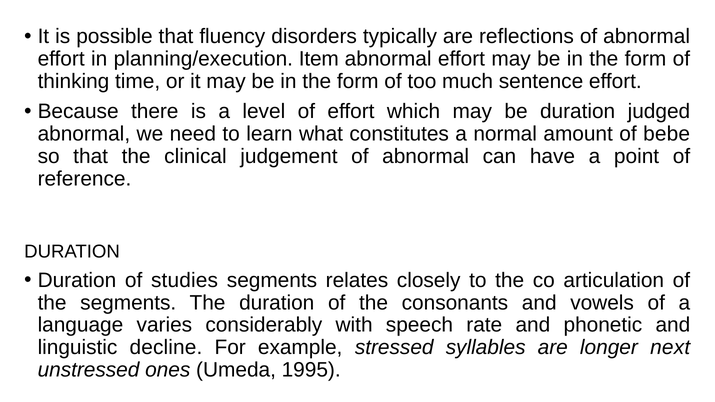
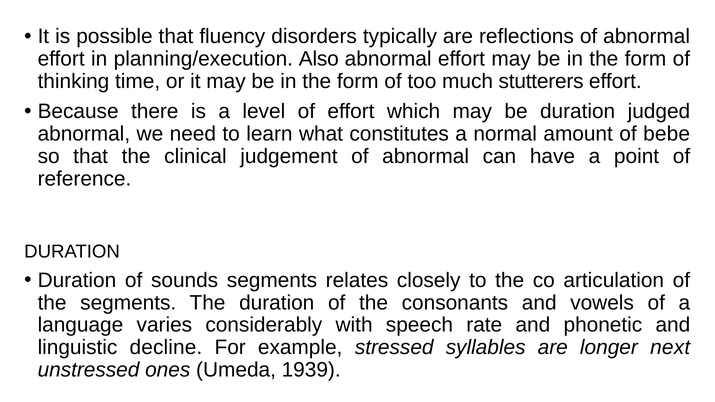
Item: Item -> Also
sentence: sentence -> stutterers
studies: studies -> sounds
1995: 1995 -> 1939
